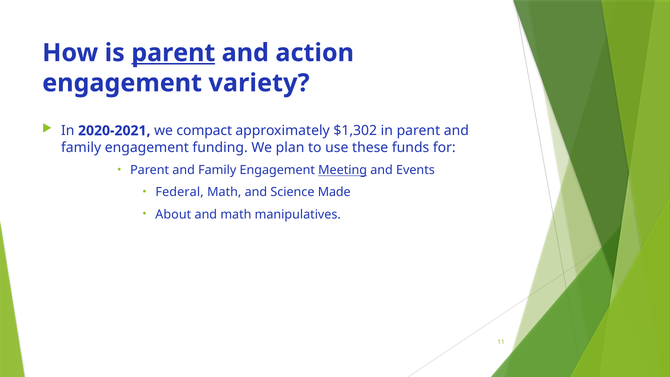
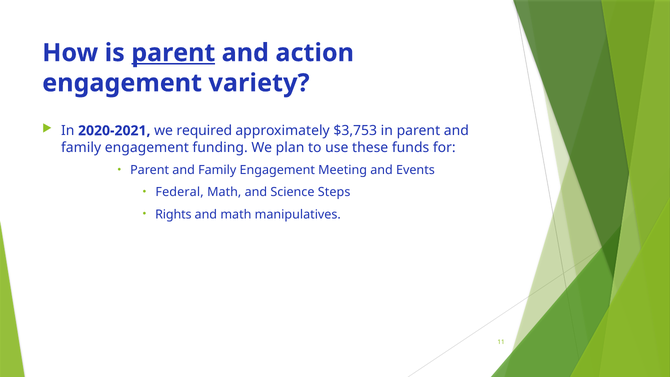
compact: compact -> required
$1,302: $1,302 -> $3,753
Meeting underline: present -> none
Made: Made -> Steps
About: About -> Rights
